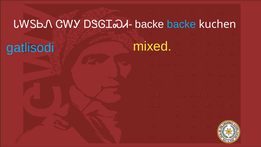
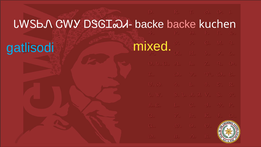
backe at (181, 24) colour: light blue -> pink
